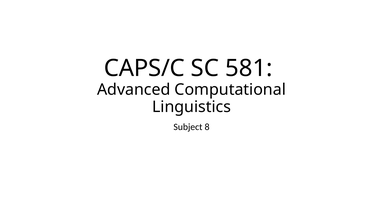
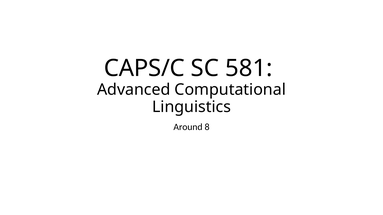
Subject: Subject -> Around
